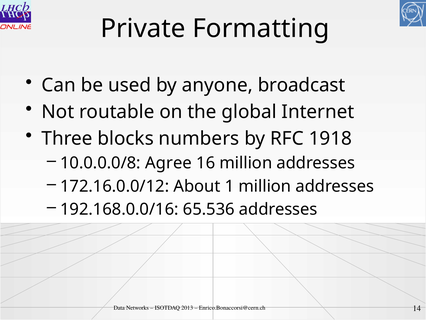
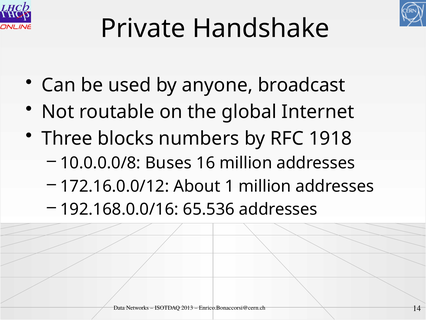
Formatting: Formatting -> Handshake
Agree: Agree -> Buses
